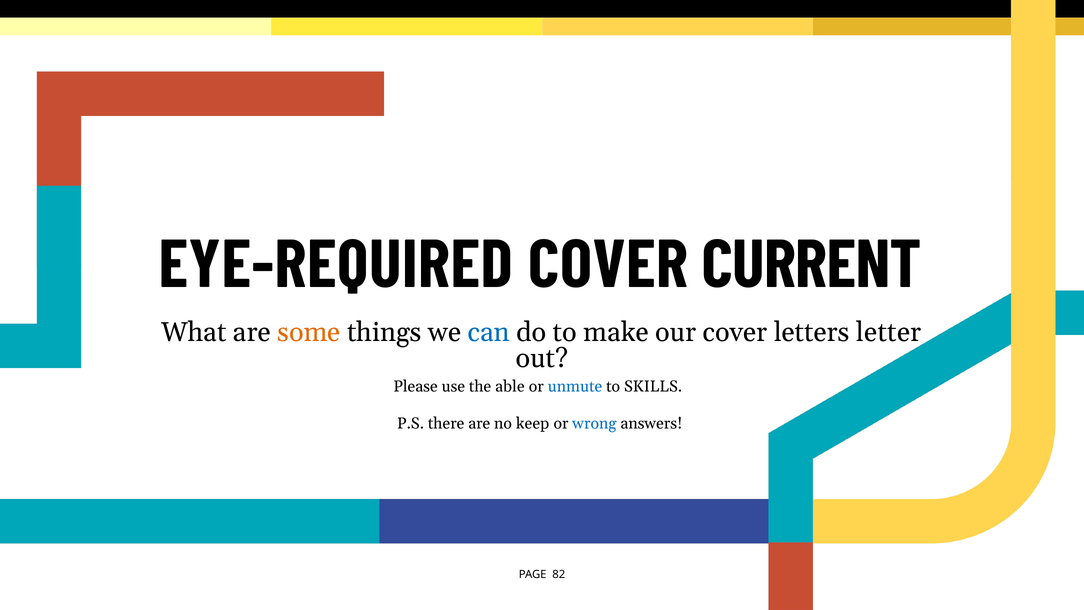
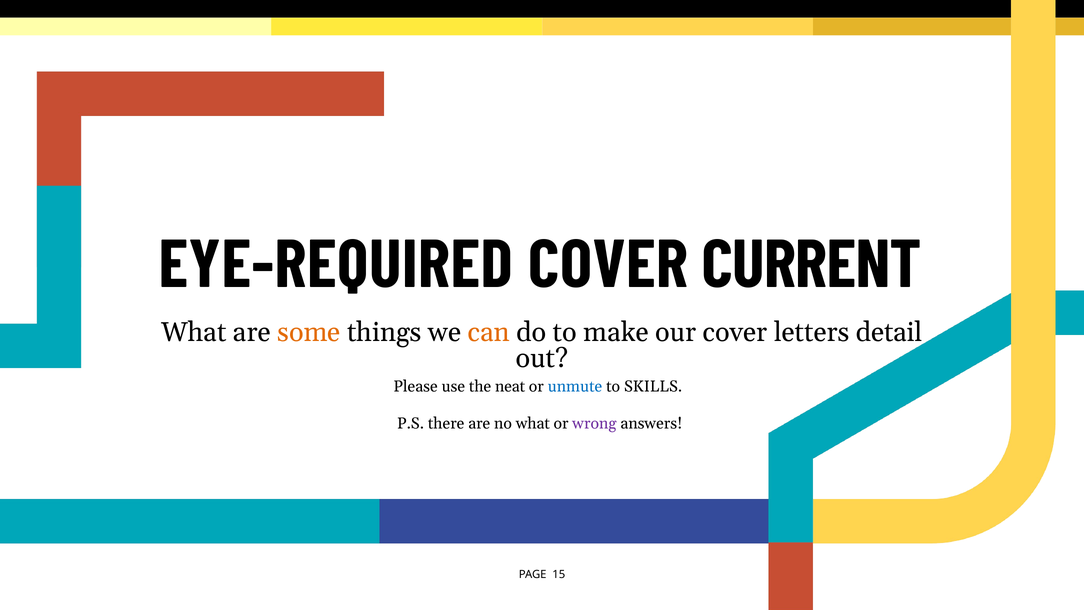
can colour: blue -> orange
letter: letter -> detail
able: able -> neat
no keep: keep -> what
wrong colour: blue -> purple
82: 82 -> 15
